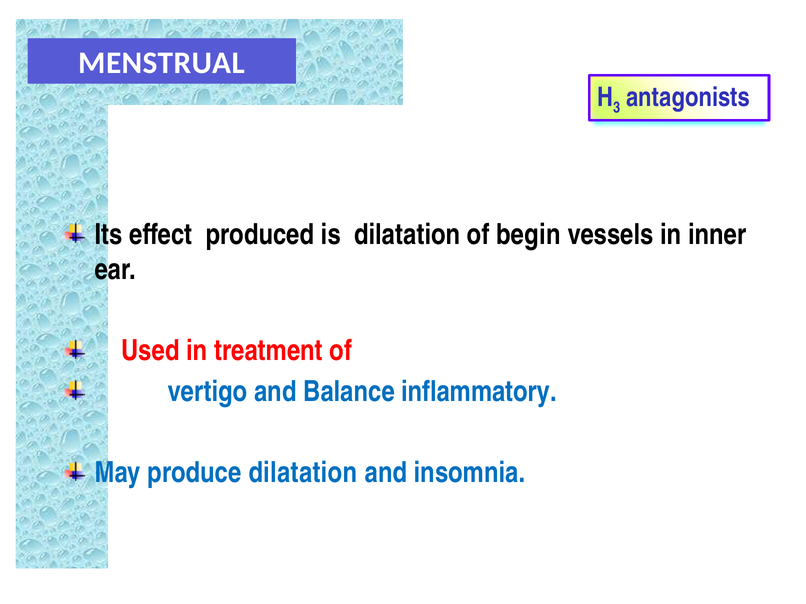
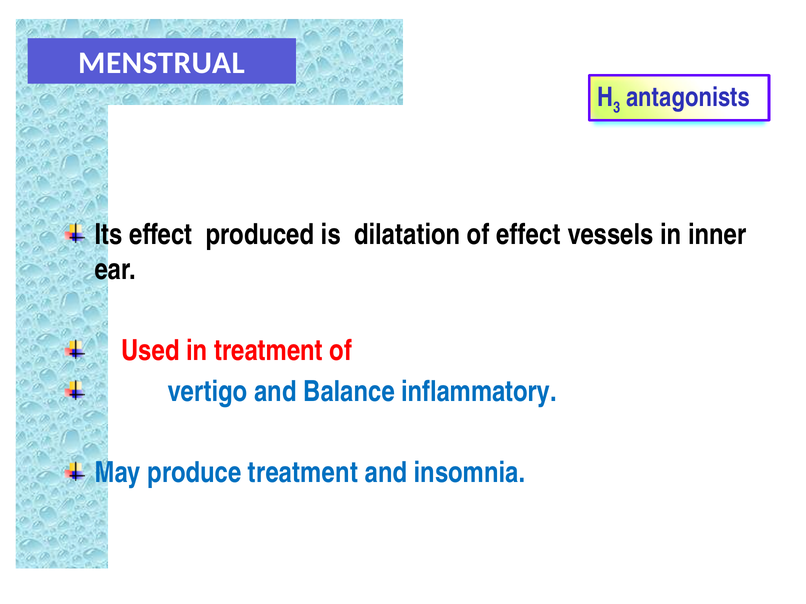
of begin: begin -> effect
produce dilatation: dilatation -> treatment
